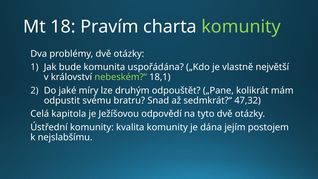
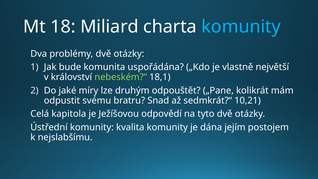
Pravím: Pravím -> Miliard
komunity at (241, 27) colour: light green -> light blue
47,32: 47,32 -> 10,21
